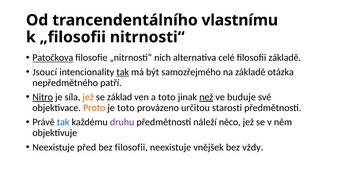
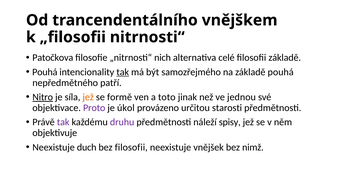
vlastnímu: vlastnímu -> vnějškem
Patočkova underline: present -> none
Jsoucí at (45, 72): Jsoucí -> Pouhá
základě otázka: otázka -> pouhá
základ: základ -> formě
než underline: present -> none
buduje: buduje -> jednou
Proto colour: orange -> purple
je toto: toto -> úkol
tak at (63, 122) colour: blue -> purple
něco: něco -> spisy
před: před -> duch
vždy: vždy -> nimž
